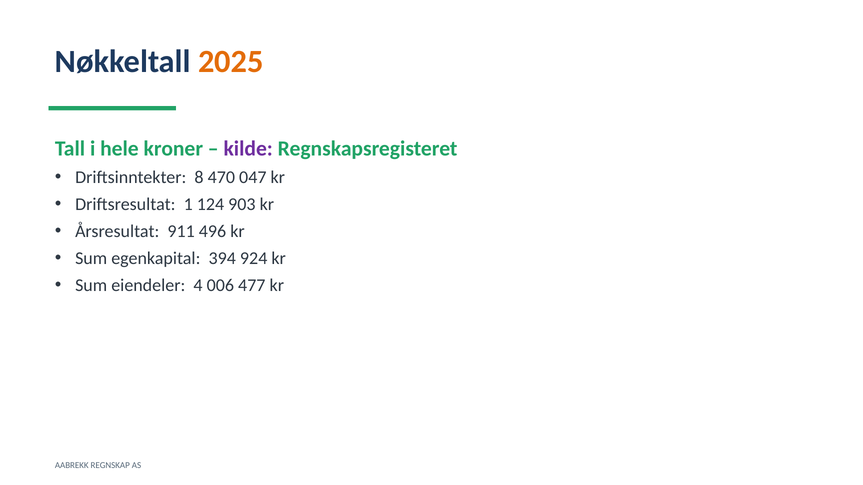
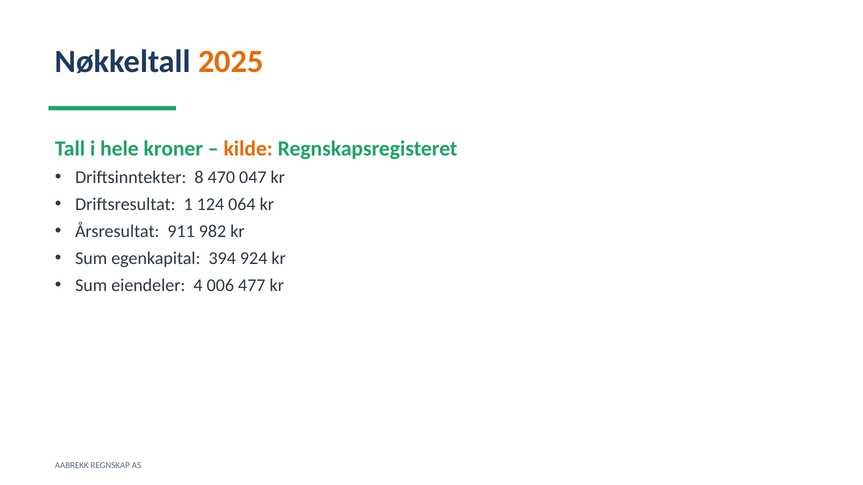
kilde colour: purple -> orange
903: 903 -> 064
496: 496 -> 982
